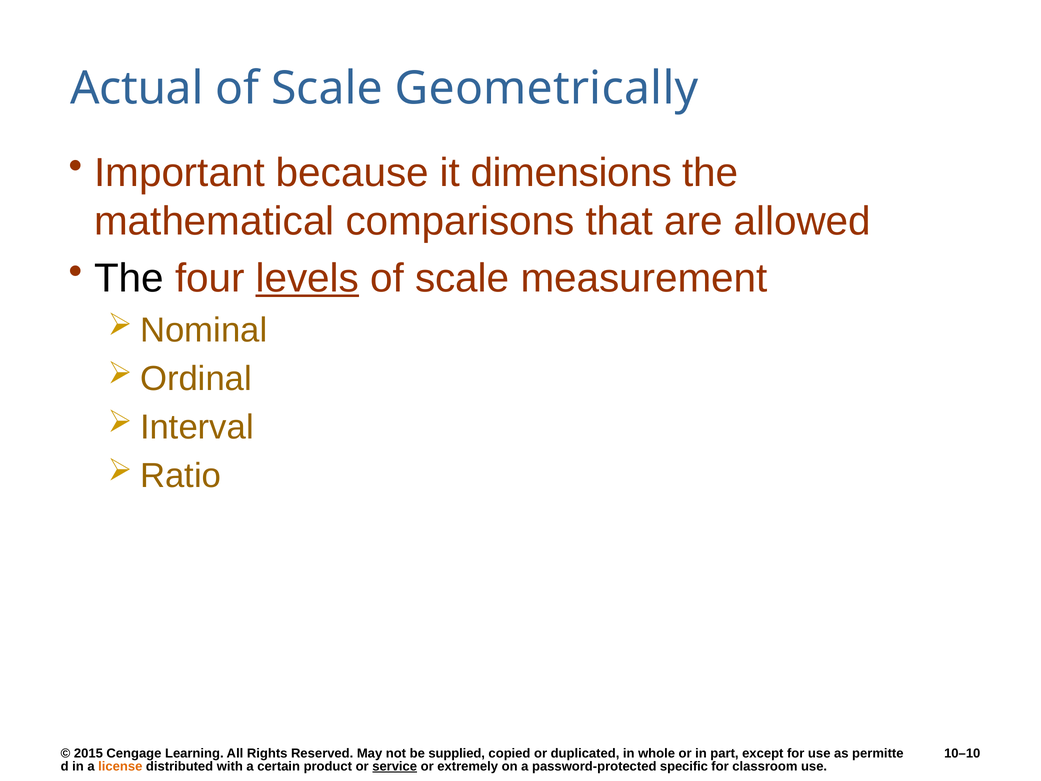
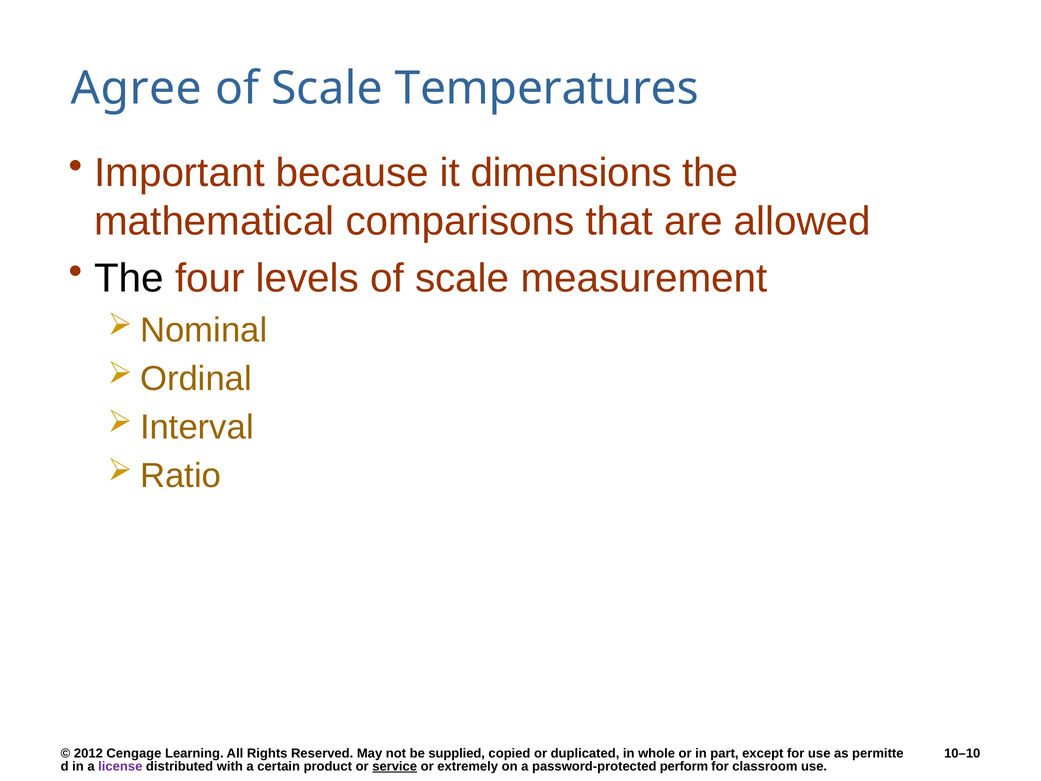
Actual: Actual -> Agree
Geometrically: Geometrically -> Temperatures
levels underline: present -> none
2015: 2015 -> 2012
license colour: orange -> purple
specific: specific -> perform
